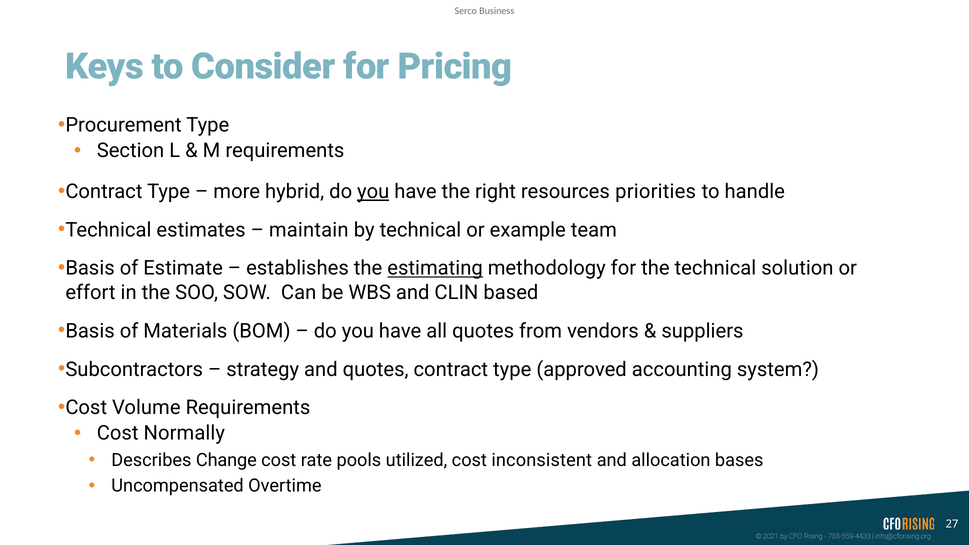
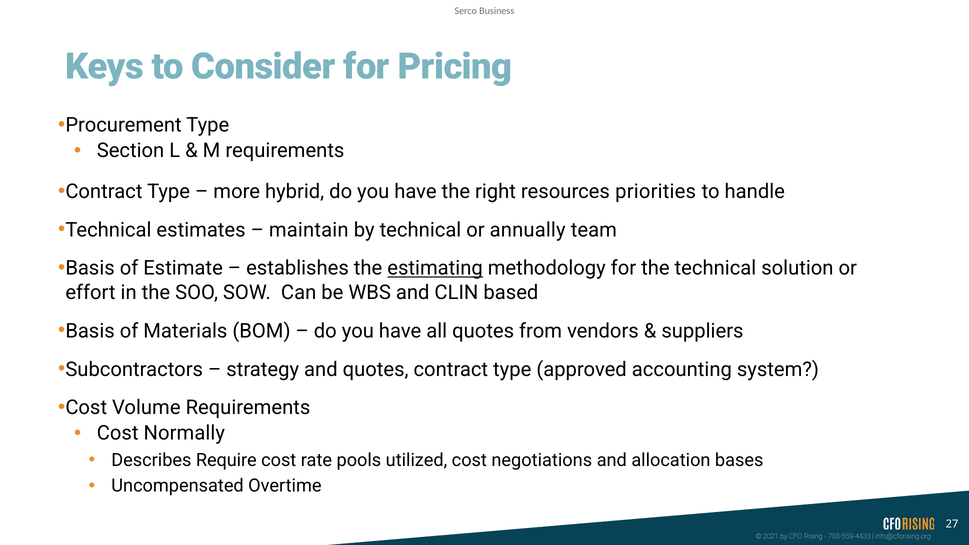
you at (373, 192) underline: present -> none
example: example -> annually
Change: Change -> Require
inconsistent: inconsistent -> negotiations
